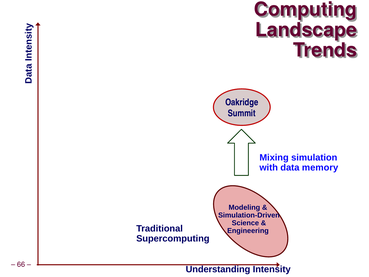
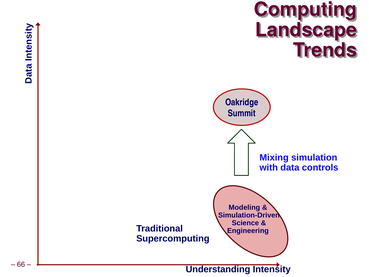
memory: memory -> controls
